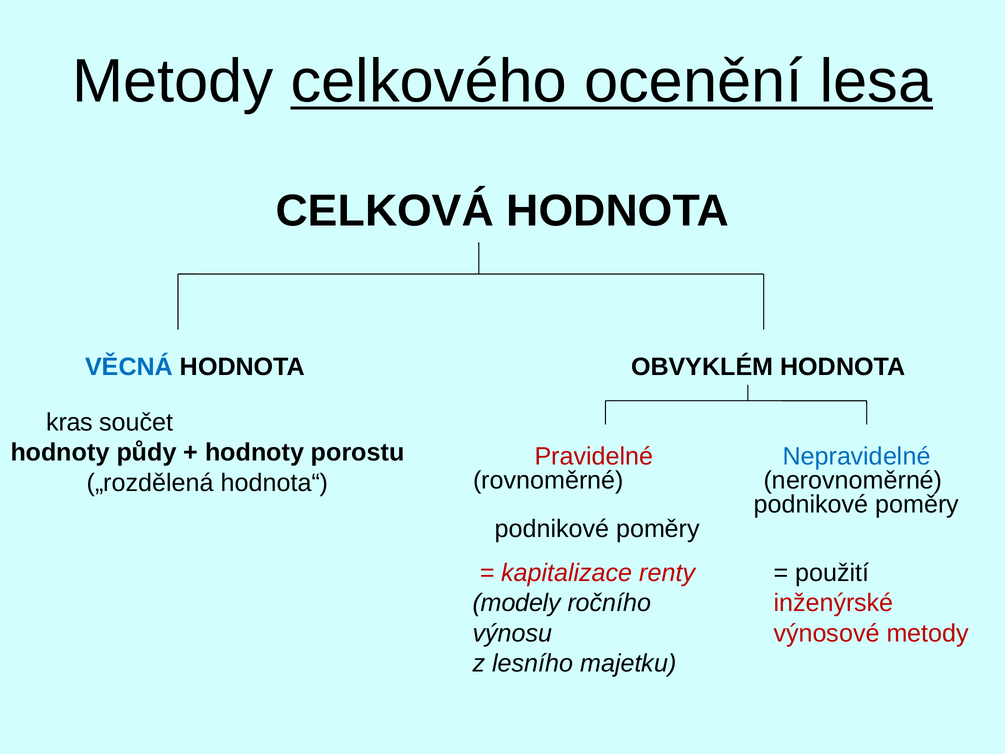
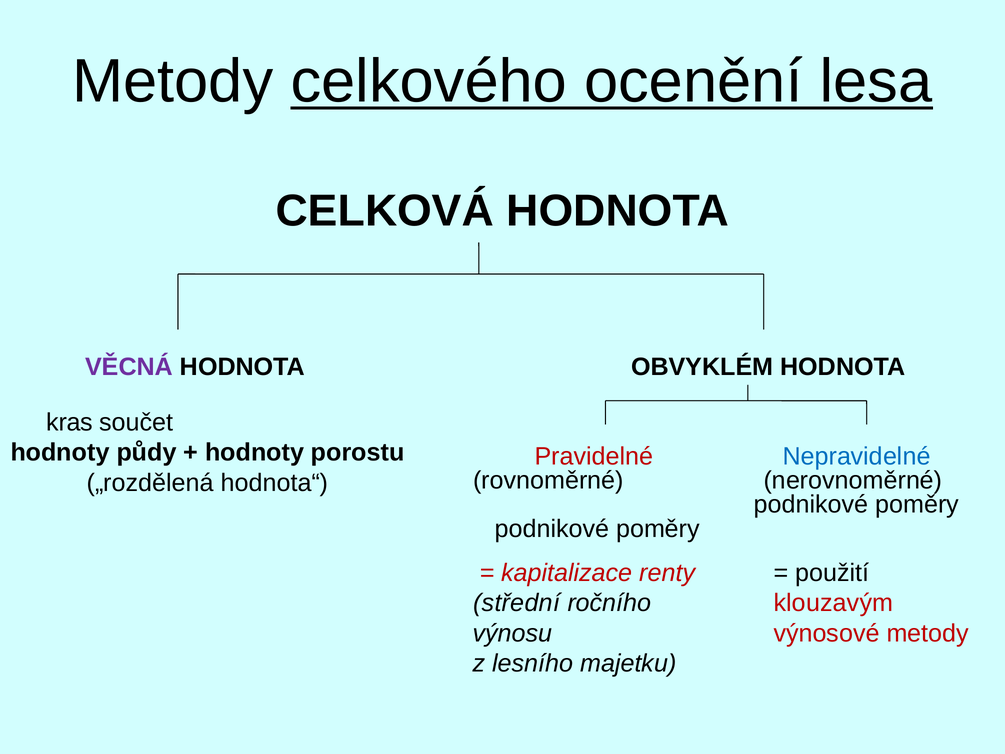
VĚCNÁ colour: blue -> purple
modely: modely -> střední
inženýrské: inženýrské -> klouzavým
